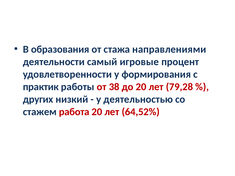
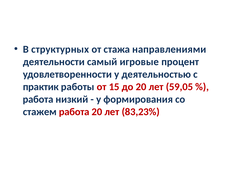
образования: образования -> структурных
формирования: формирования -> деятельностью
38: 38 -> 15
79,28: 79,28 -> 59,05
других at (38, 99): других -> работа
деятельностью: деятельностью -> формирования
64,52%: 64,52% -> 83,23%
